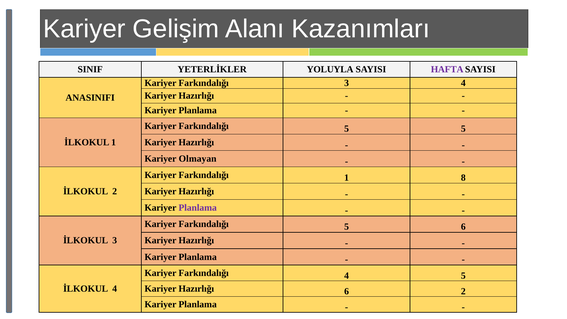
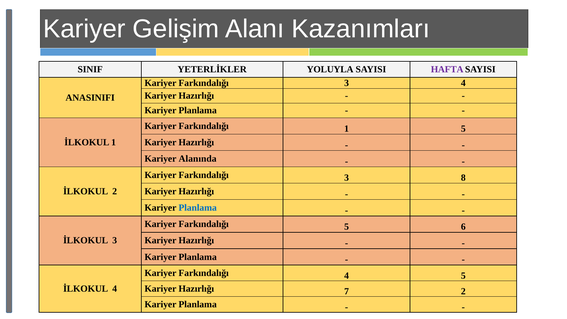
5 at (347, 129): 5 -> 1
Olmayan: Olmayan -> Alanında
1 at (347, 178): 1 -> 3
Planlama at (198, 208) colour: purple -> blue
Hazırlığı 6: 6 -> 7
